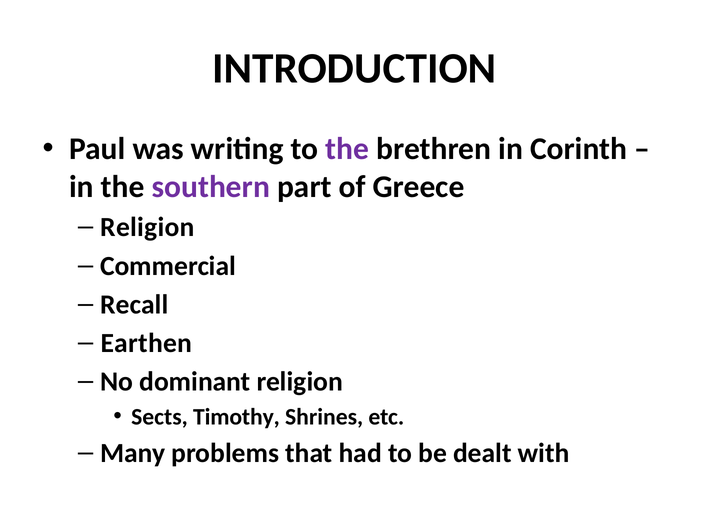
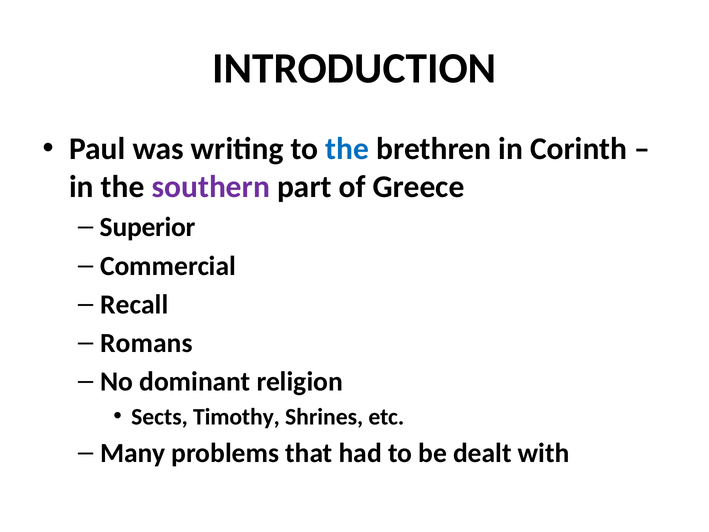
the at (347, 149) colour: purple -> blue
Religion at (147, 227): Religion -> Superior
Earthen: Earthen -> Romans
